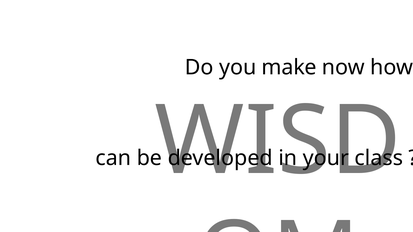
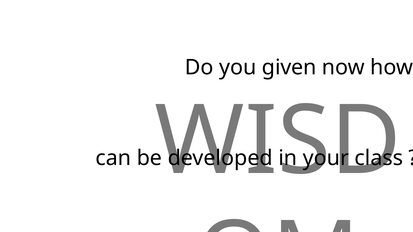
make: make -> given
